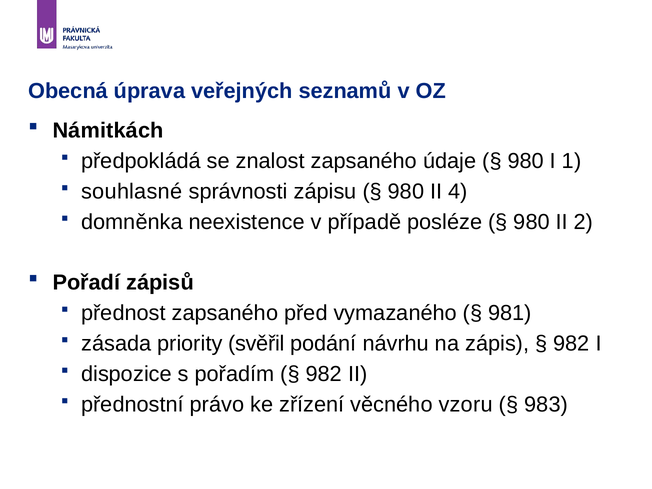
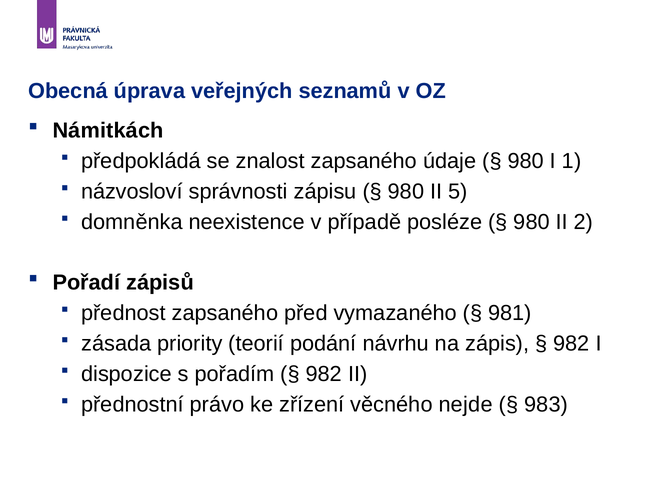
souhlasné: souhlasné -> názvosloví
4: 4 -> 5
svěřil: svěřil -> teorií
vzoru: vzoru -> nejde
